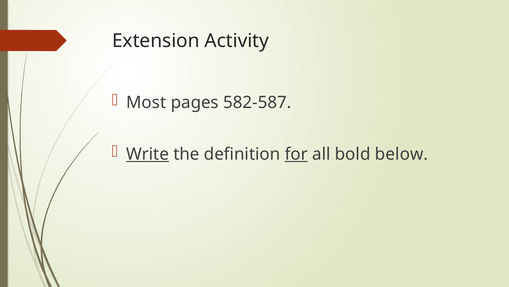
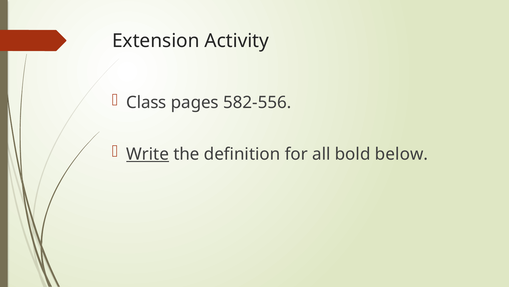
Most: Most -> Class
582-587: 582-587 -> 582-556
for underline: present -> none
